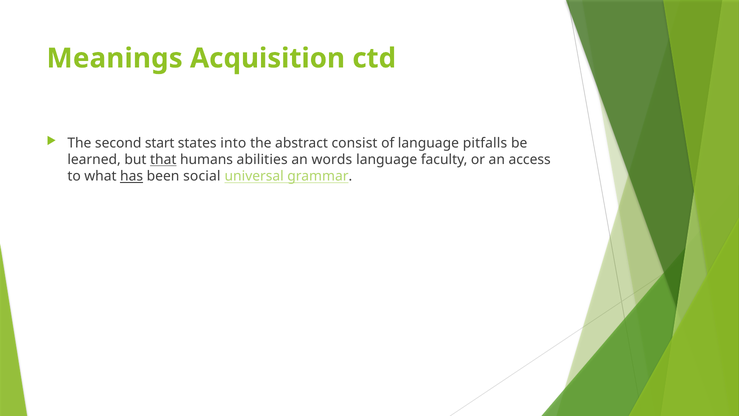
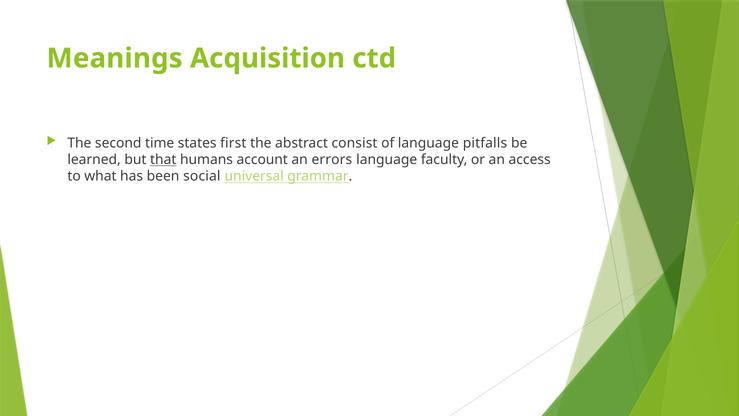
start: start -> time
into: into -> first
abilities: abilities -> account
words: words -> errors
has underline: present -> none
